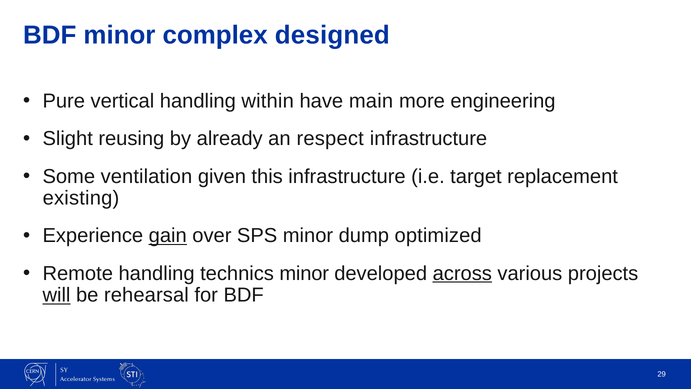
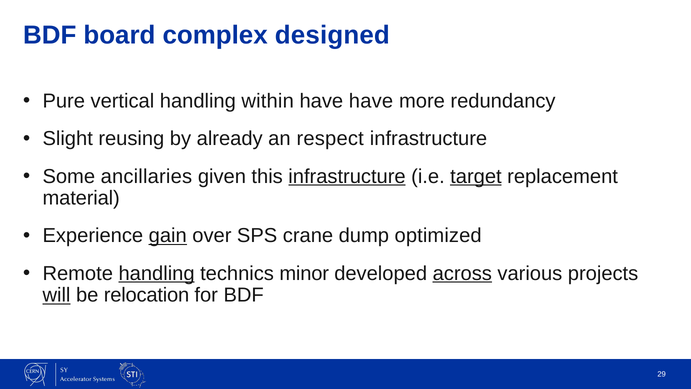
BDF minor: minor -> board
have main: main -> have
engineering: engineering -> redundancy
ventilation: ventilation -> ancillaries
infrastructure at (347, 176) underline: none -> present
target underline: none -> present
existing: existing -> material
SPS minor: minor -> crane
handling at (157, 273) underline: none -> present
rehearsal: rehearsal -> relocation
